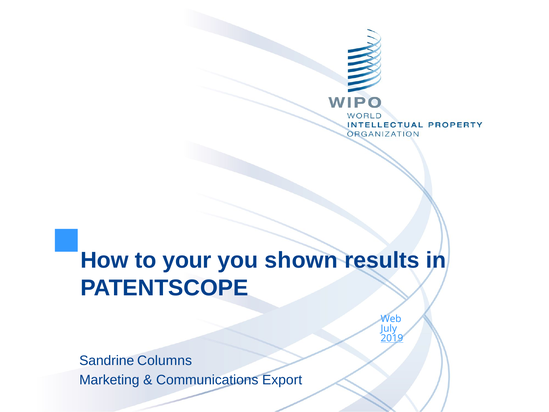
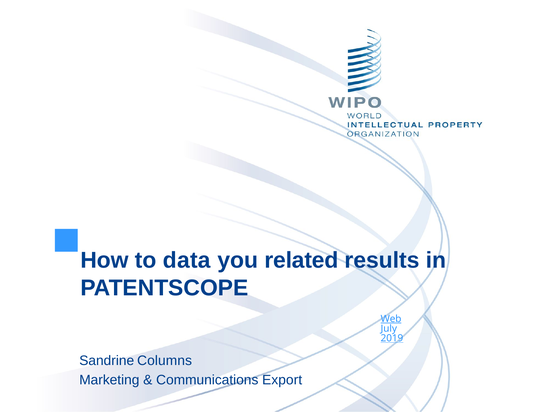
your: your -> data
shown: shown -> related
Web underline: none -> present
